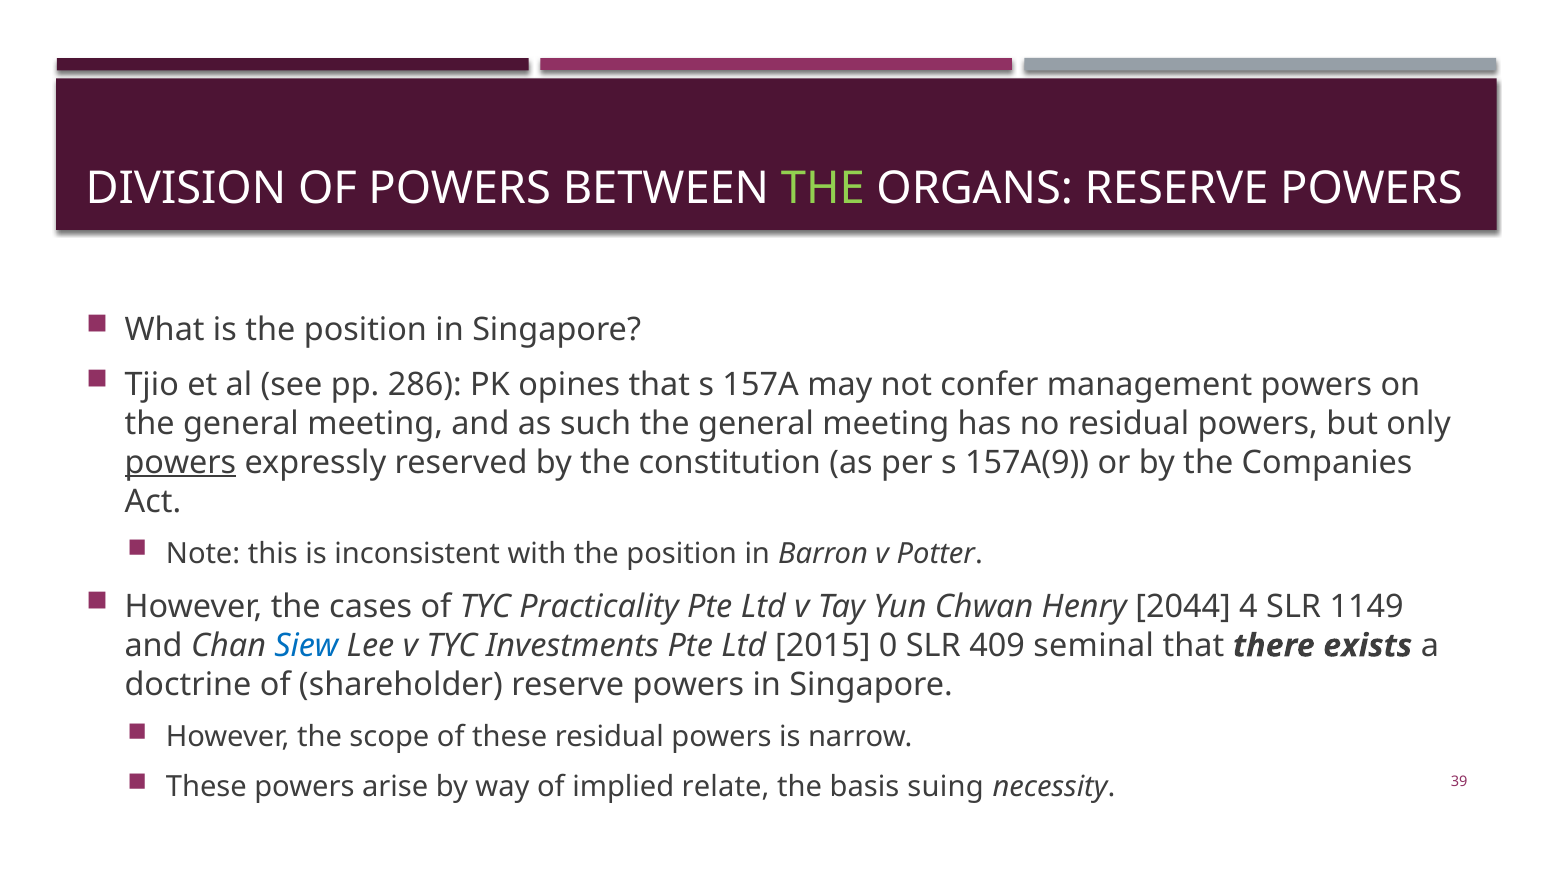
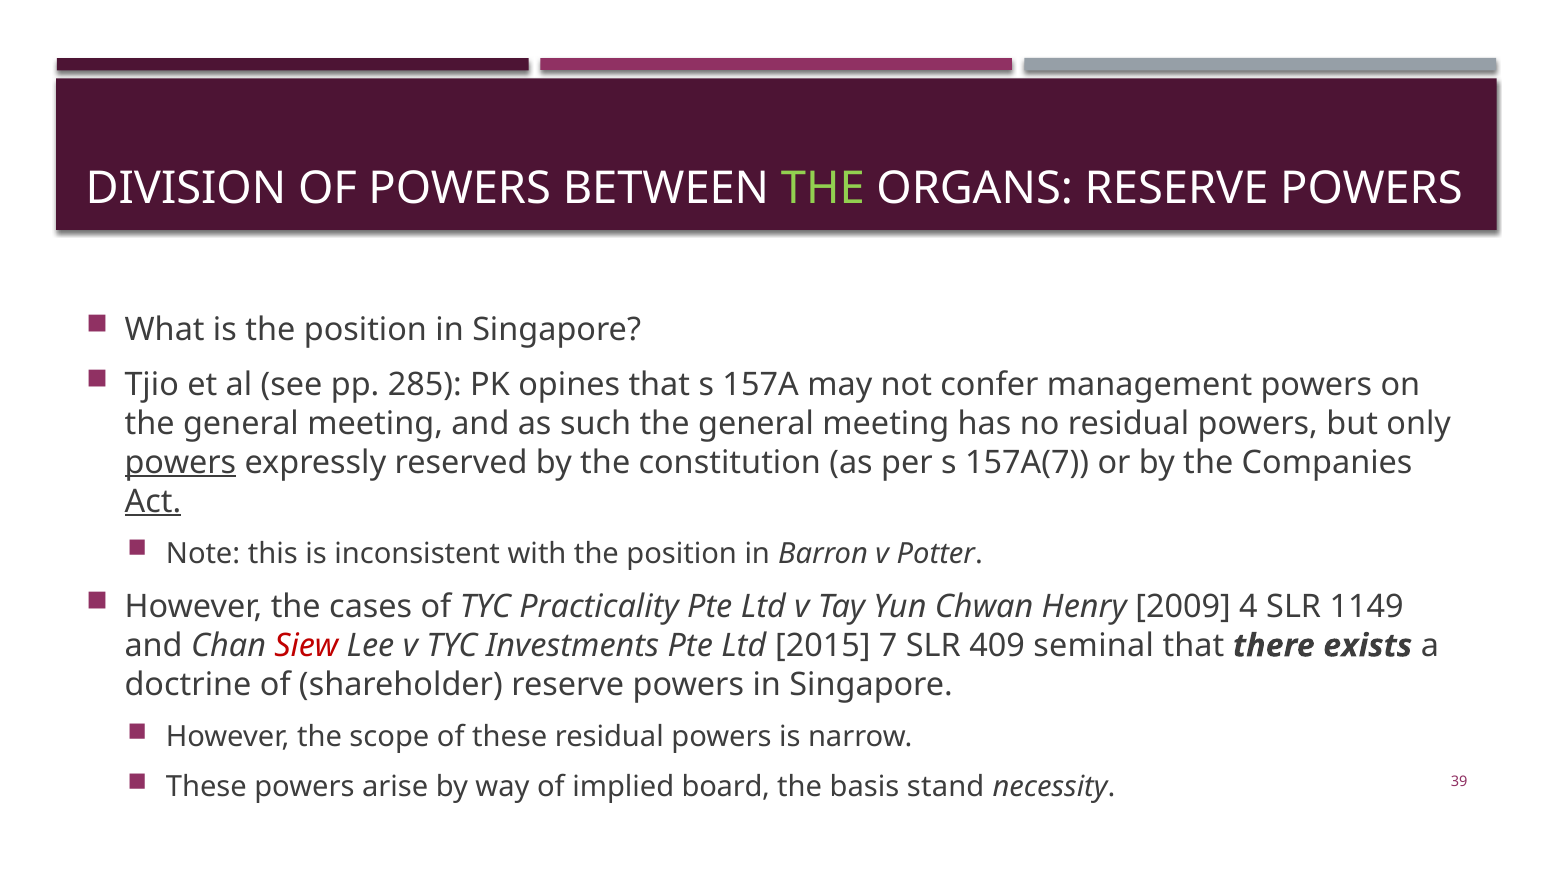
286: 286 -> 285
157A(9: 157A(9 -> 157A(7
Act underline: none -> present
2044: 2044 -> 2009
Siew colour: blue -> red
0: 0 -> 7
relate: relate -> board
suing: suing -> stand
